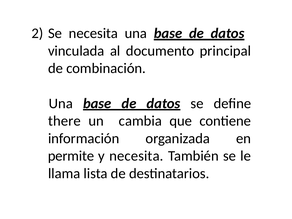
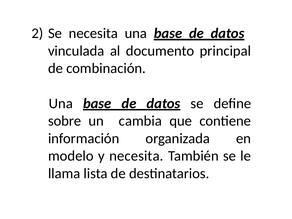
there: there -> sobre
permite: permite -> modelo
